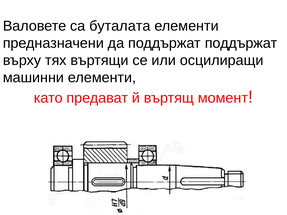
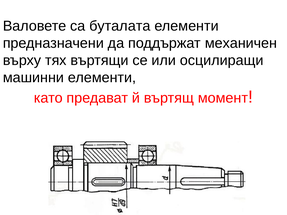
поддържат поддържат: поддържат -> механичен
